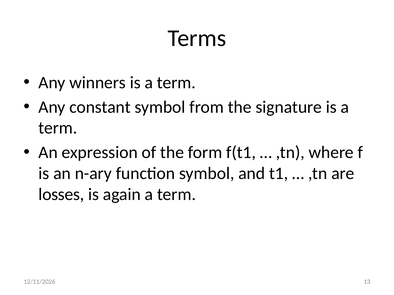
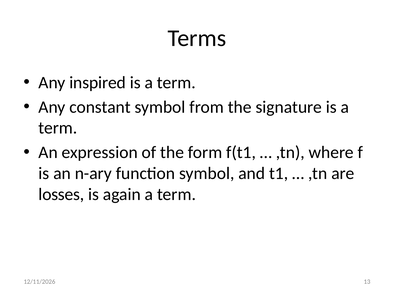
winners: winners -> inspired
